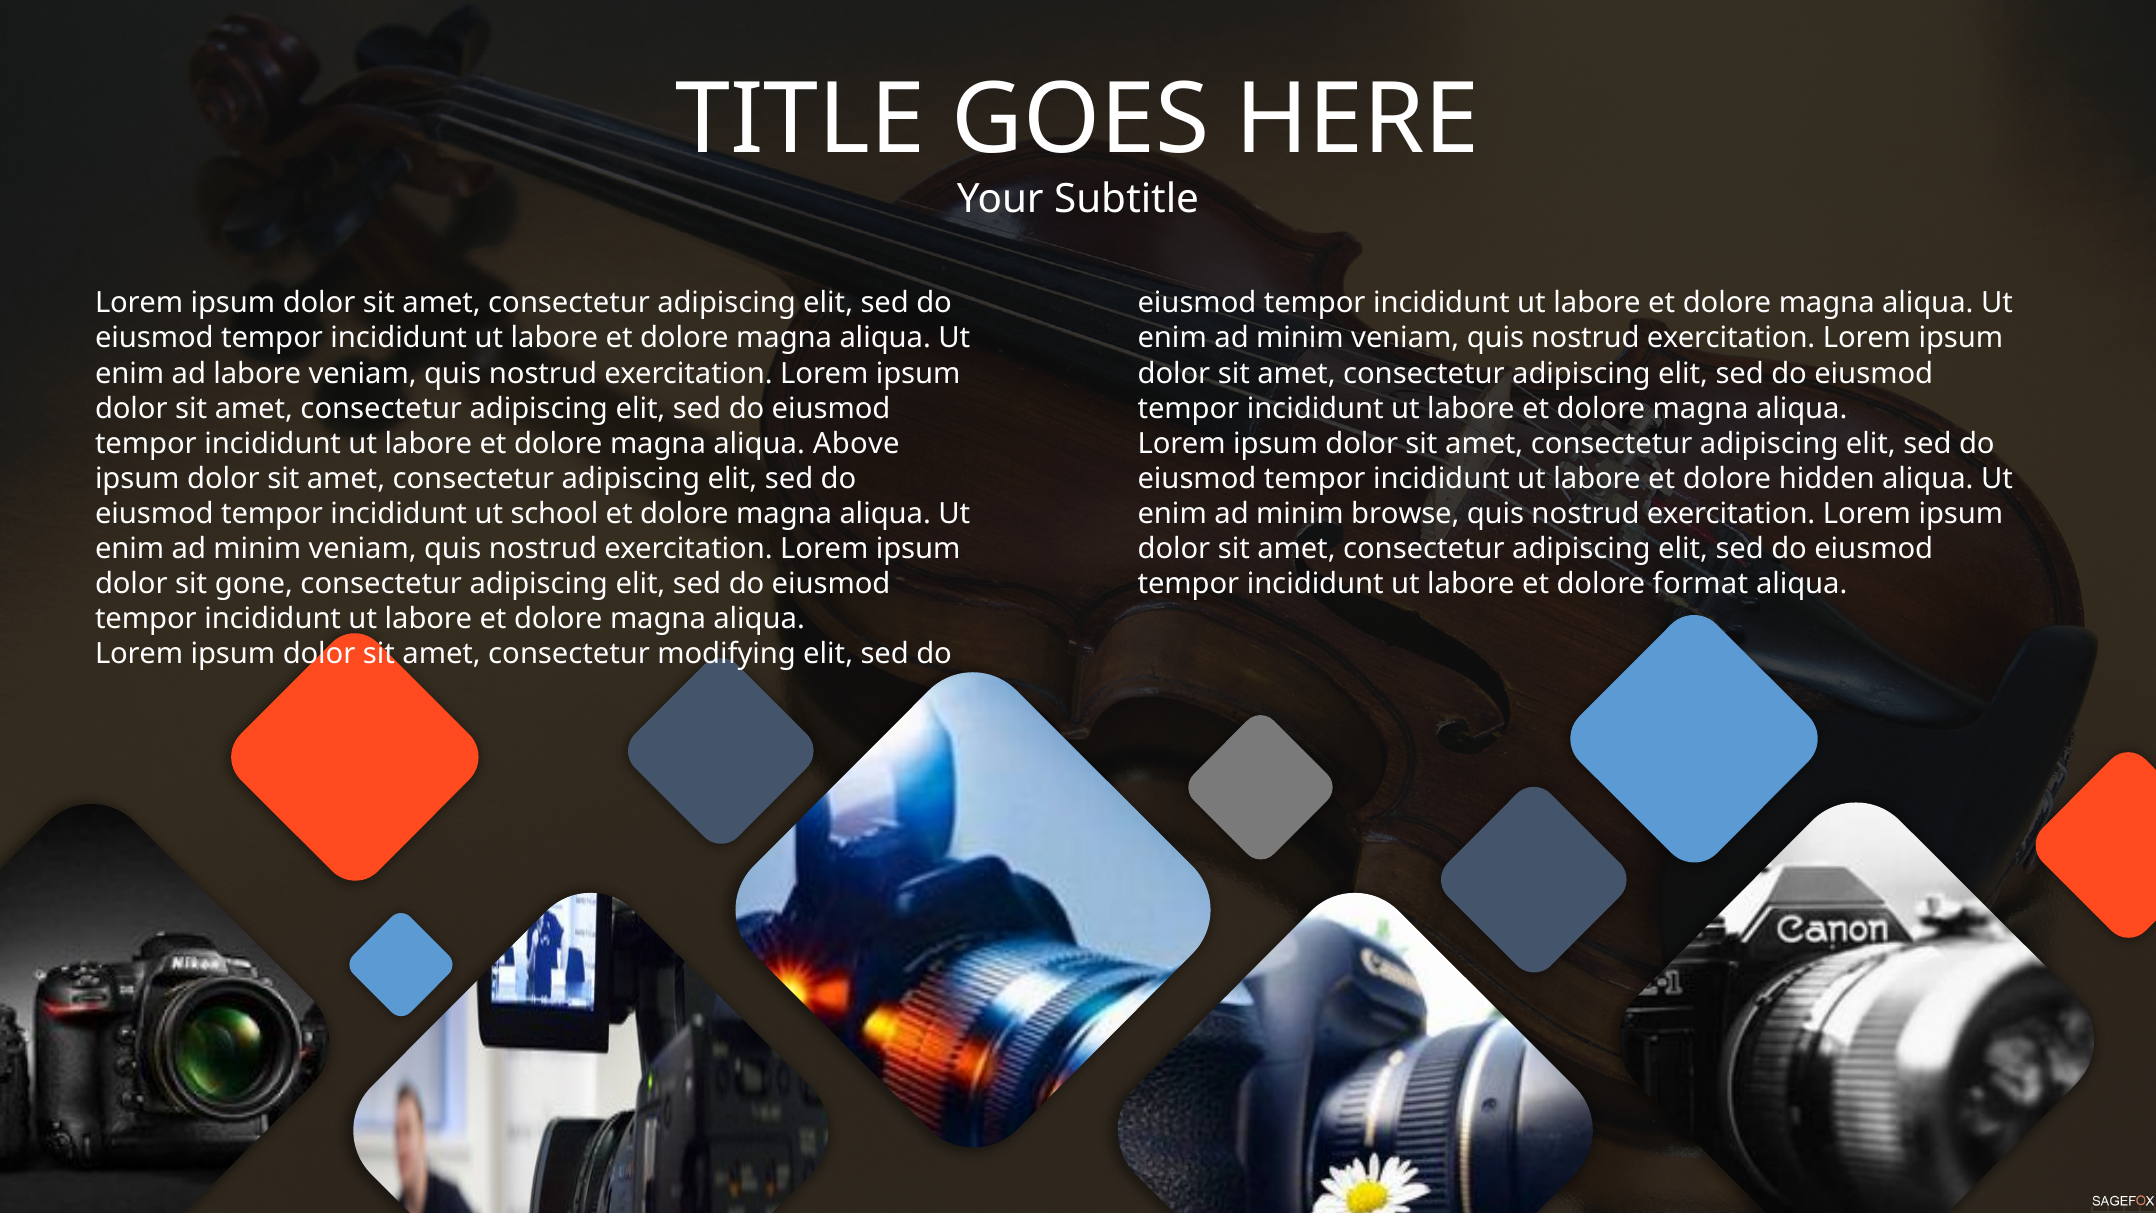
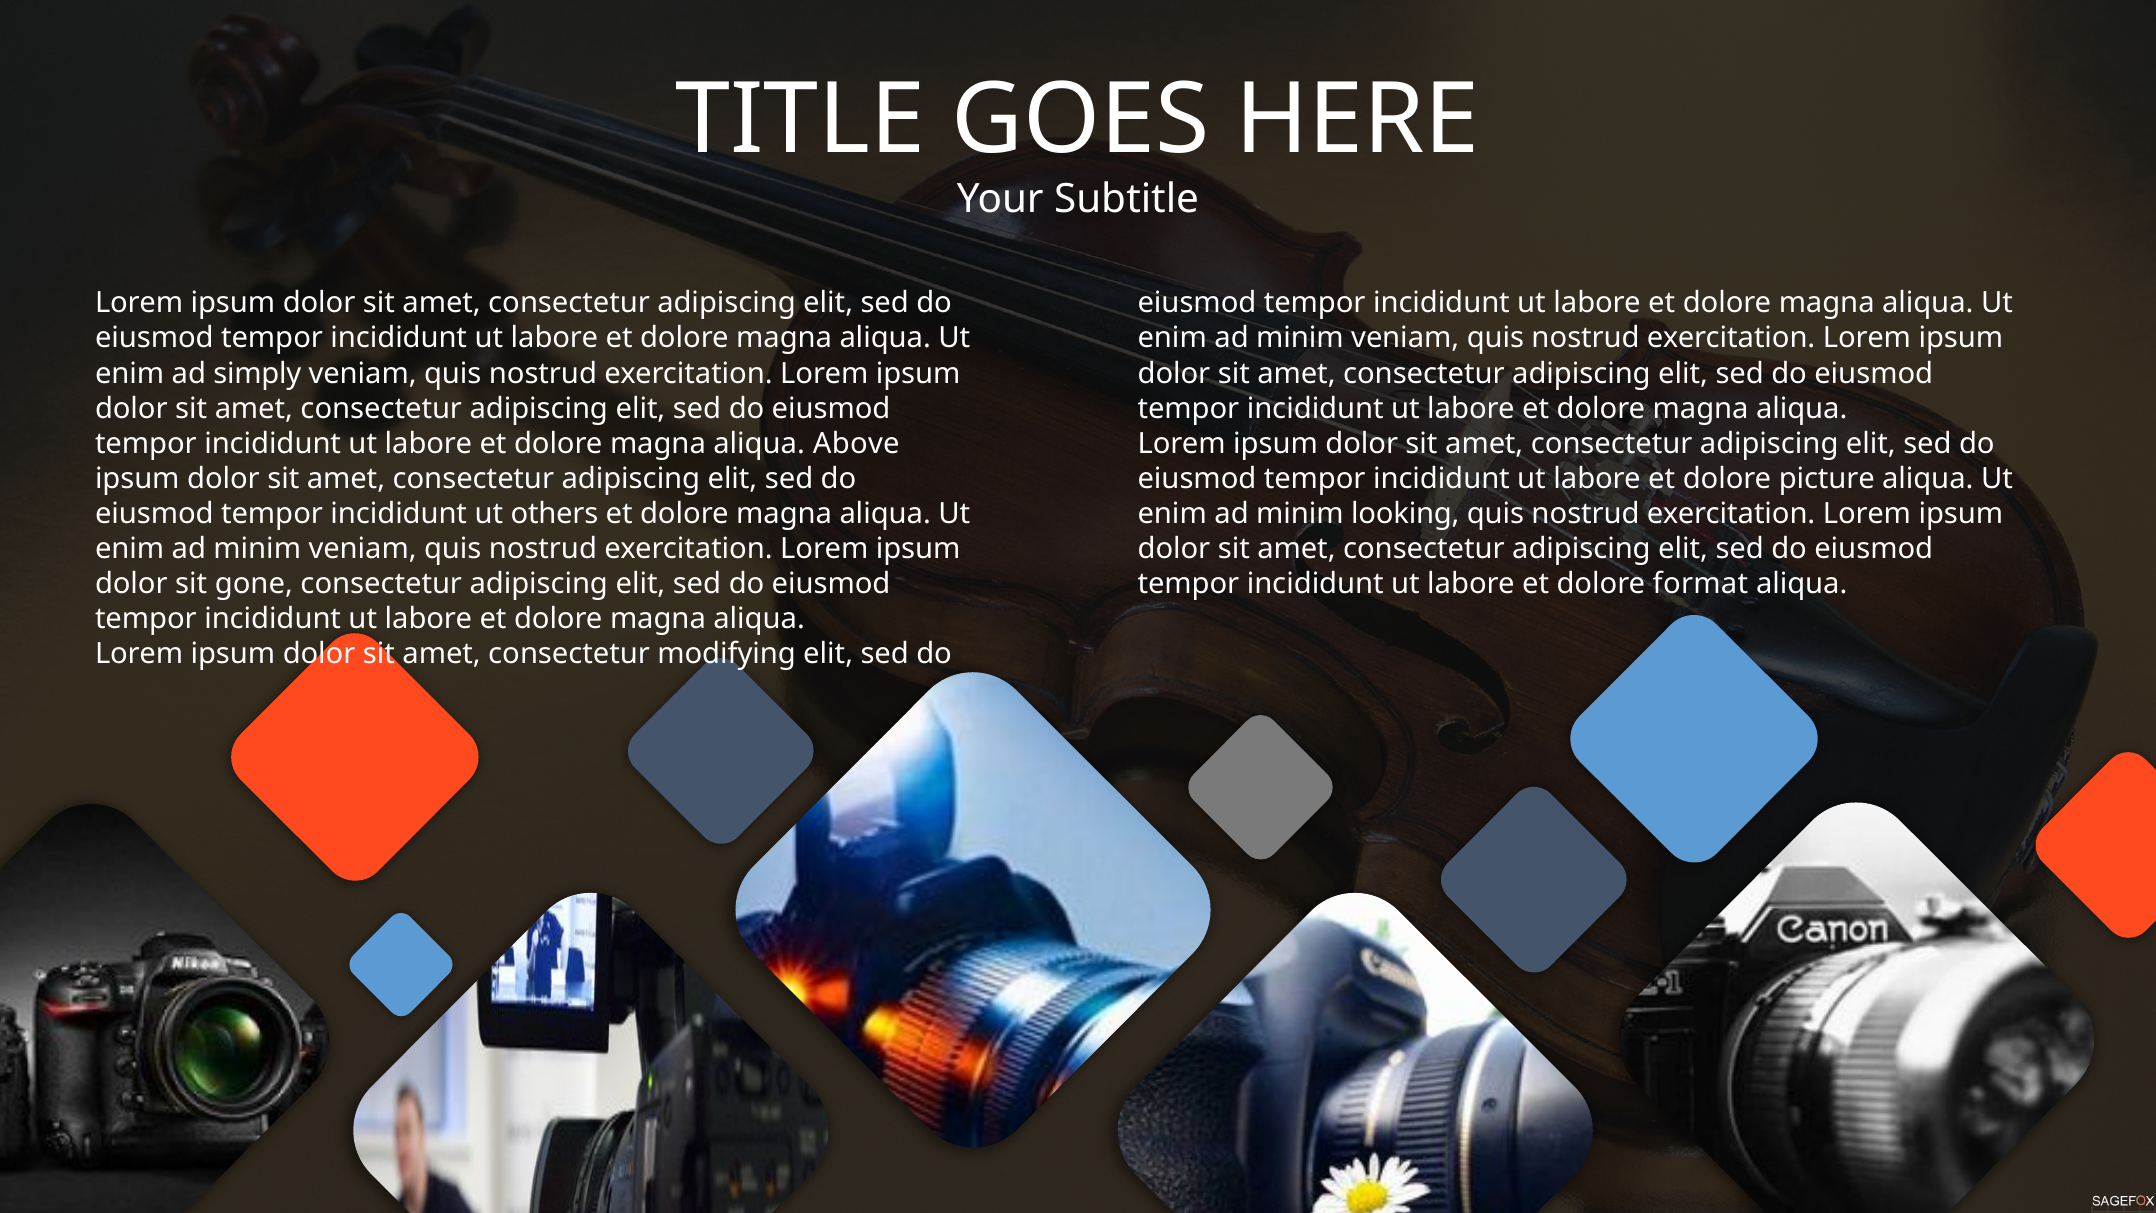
ad labore: labore -> simply
hidden: hidden -> picture
school: school -> others
browse: browse -> looking
